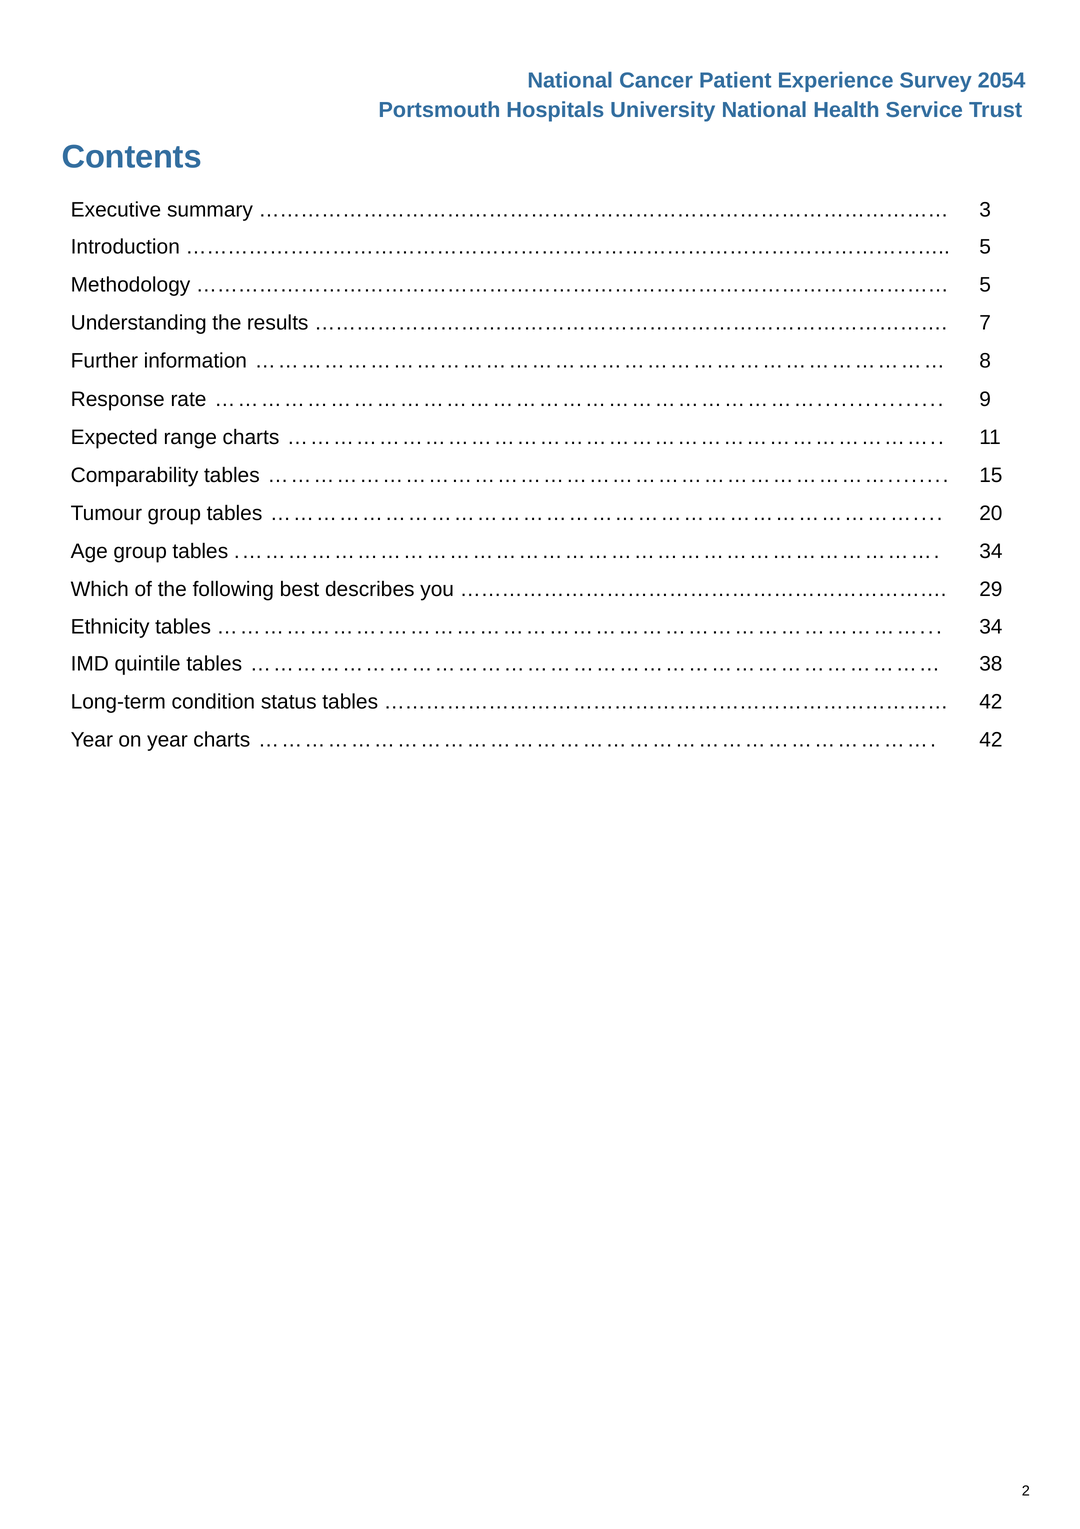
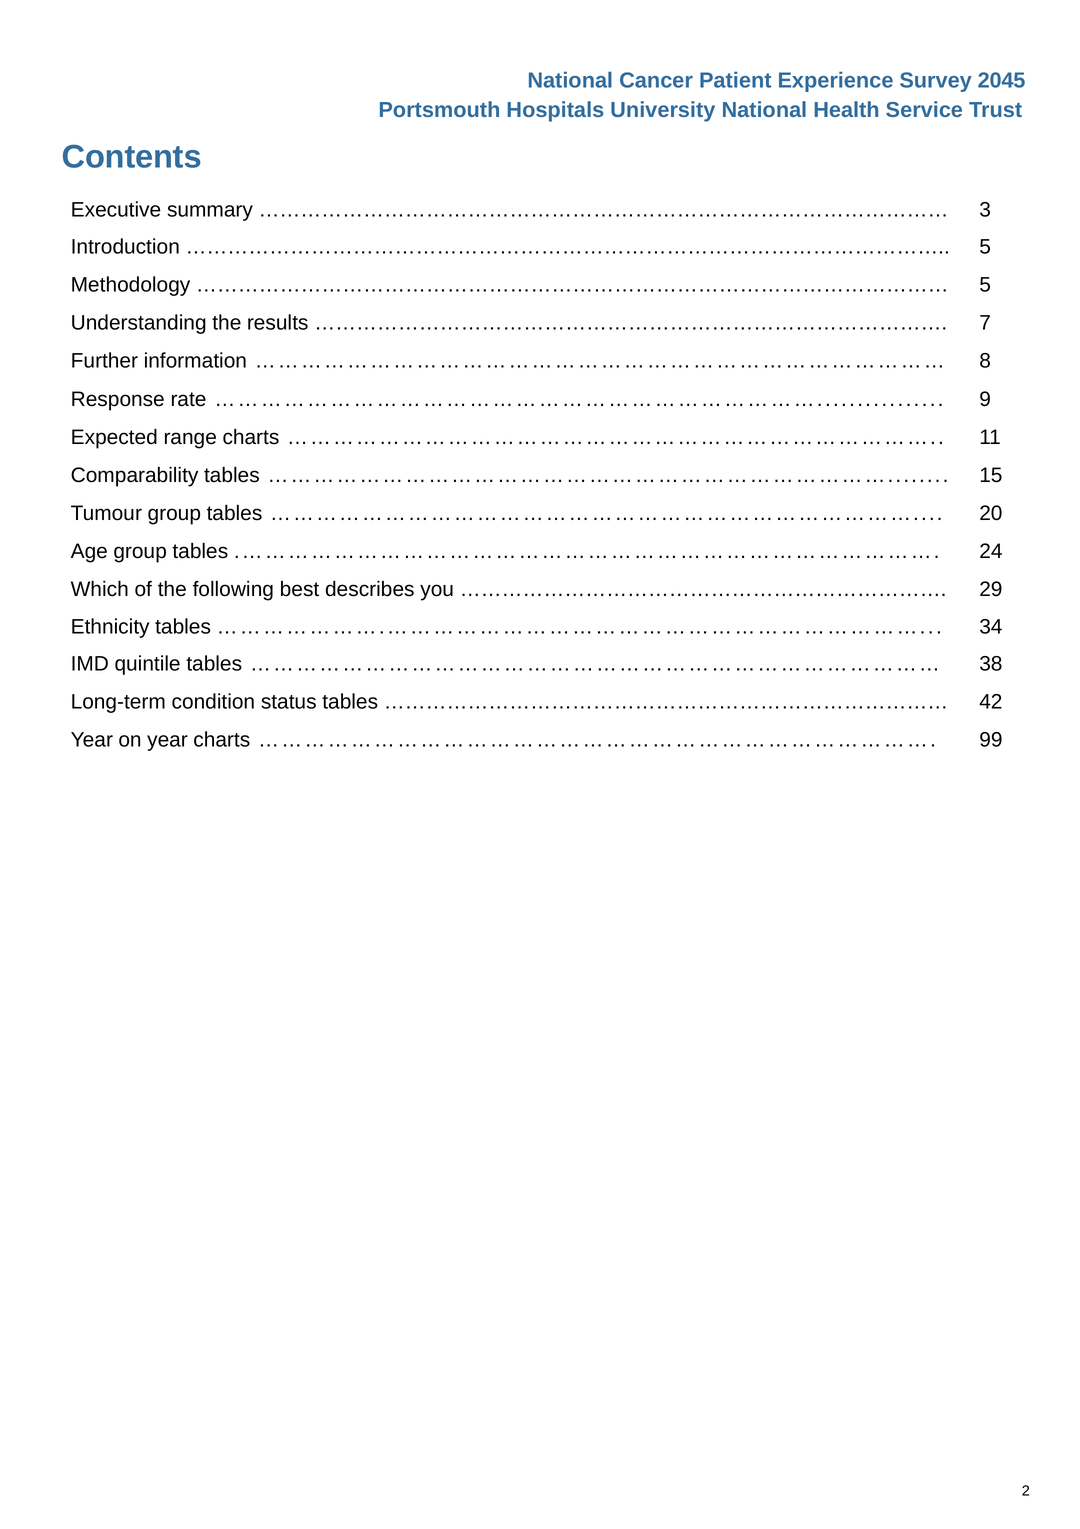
2054: 2054 -> 2045
34 at (991, 551): 34 -> 24
42 at (991, 740): 42 -> 99
